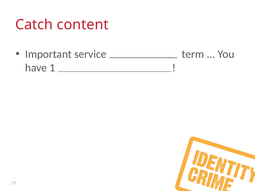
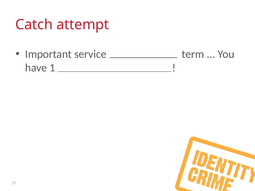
content: content -> attempt
